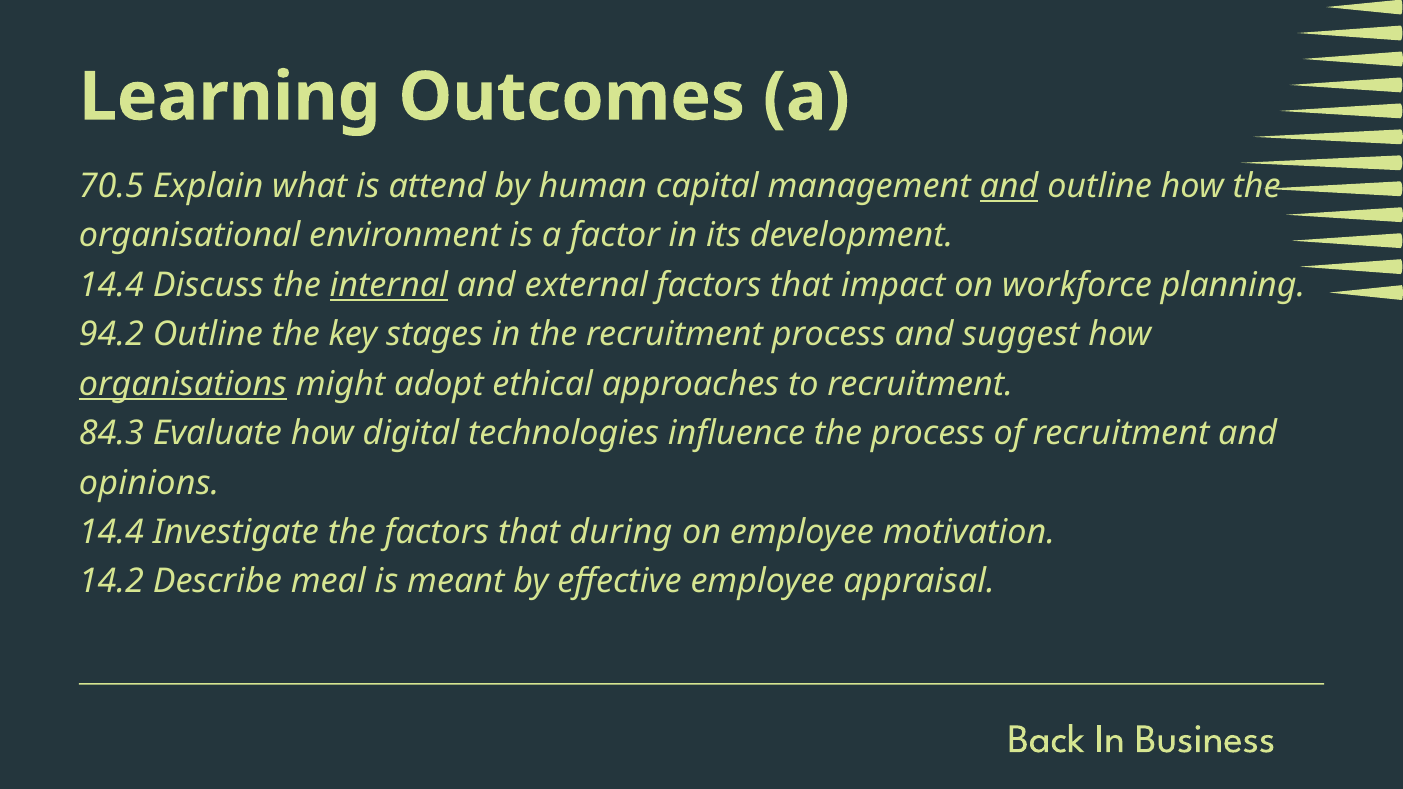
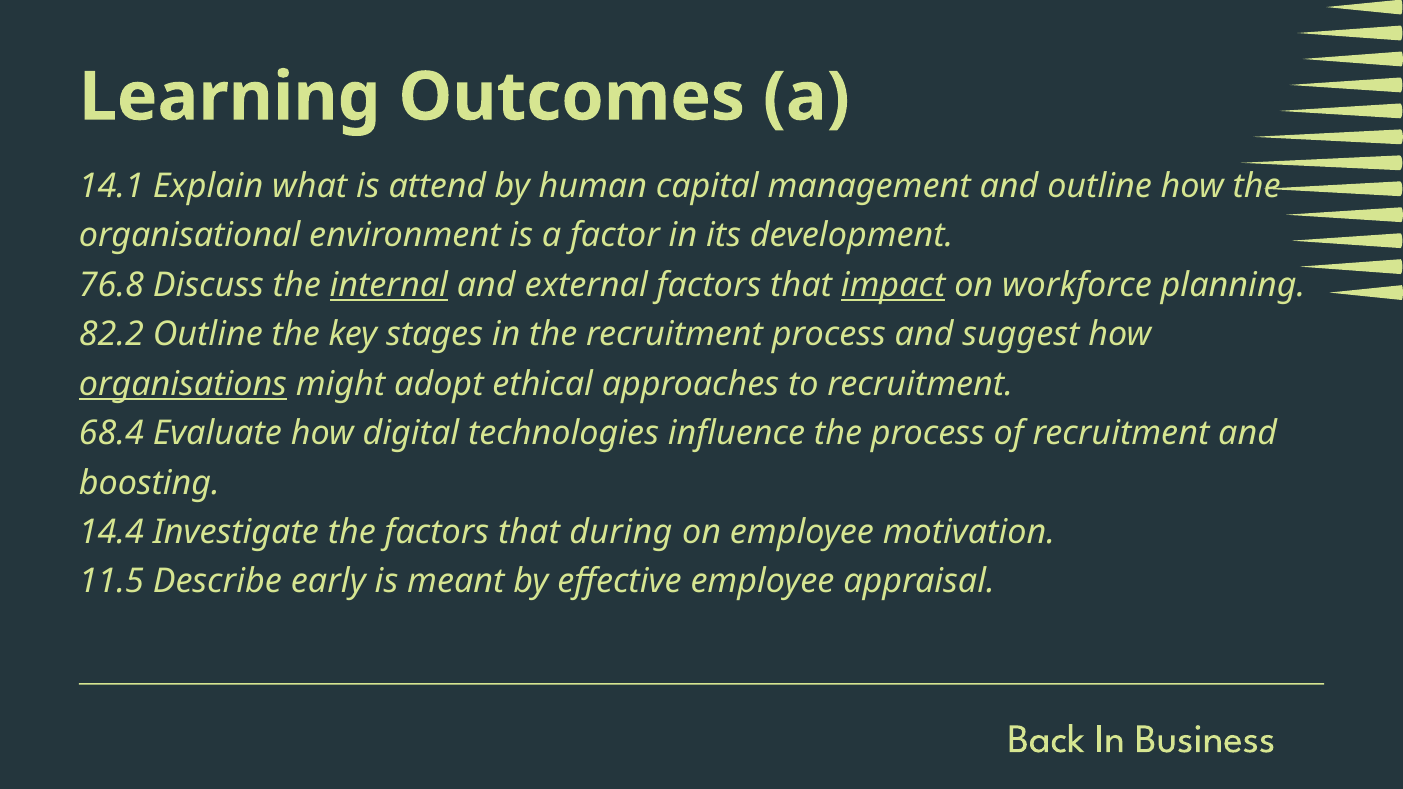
70.5: 70.5 -> 14.1
and at (1009, 186) underline: present -> none
14.4 at (111, 285): 14.4 -> 76.8
impact underline: none -> present
94.2: 94.2 -> 82.2
84.3: 84.3 -> 68.4
opinions: opinions -> boosting
14.2: 14.2 -> 11.5
meal: meal -> early
